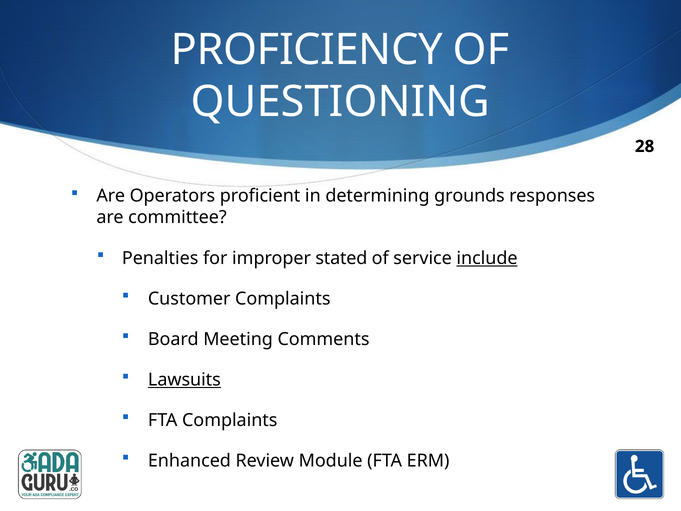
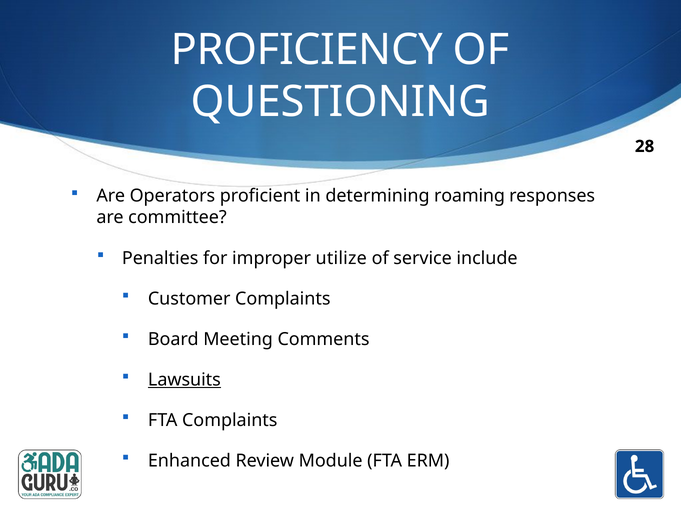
grounds: grounds -> roaming
stated: stated -> utilize
include underline: present -> none
